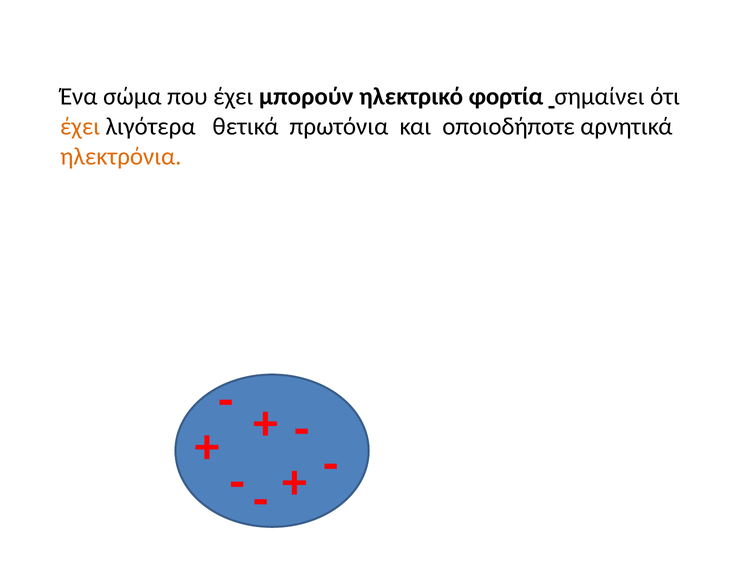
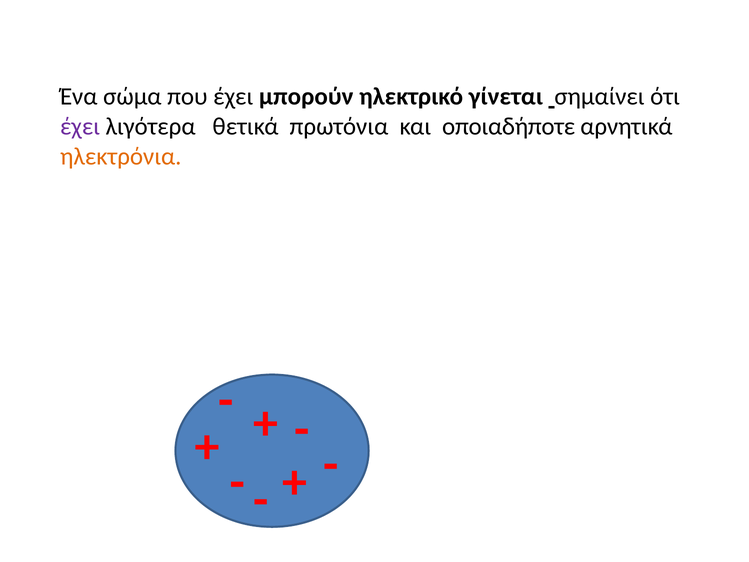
φορτία: φορτία -> γίνεται
έχει at (80, 126) colour: orange -> purple
οποιοδήποτε: οποιοδήποτε -> οποιαδήποτε
